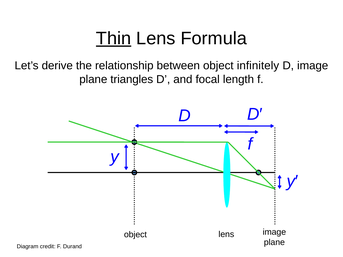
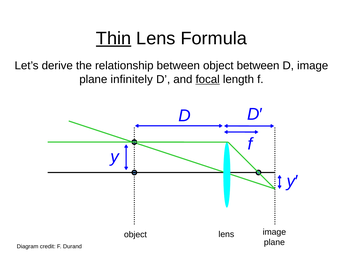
object infinitely: infinitely -> between
triangles: triangles -> infinitely
focal underline: none -> present
